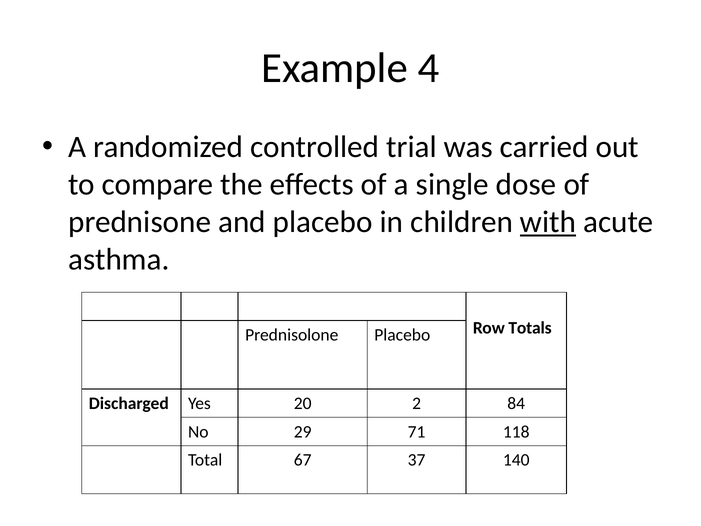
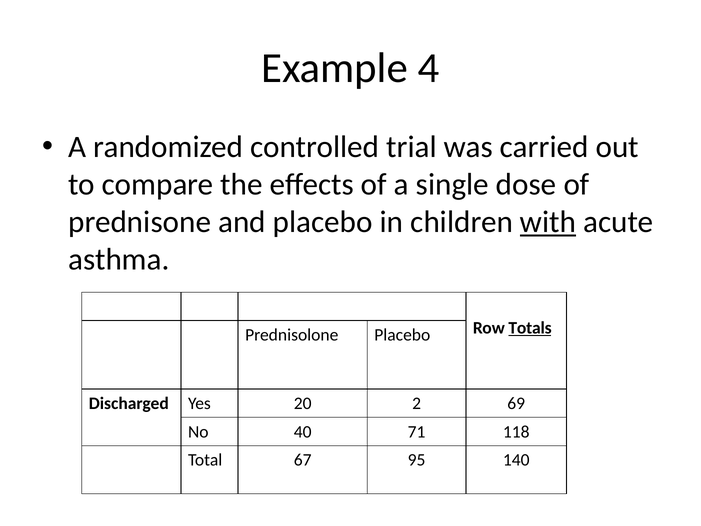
Totals underline: none -> present
84: 84 -> 69
29: 29 -> 40
37: 37 -> 95
